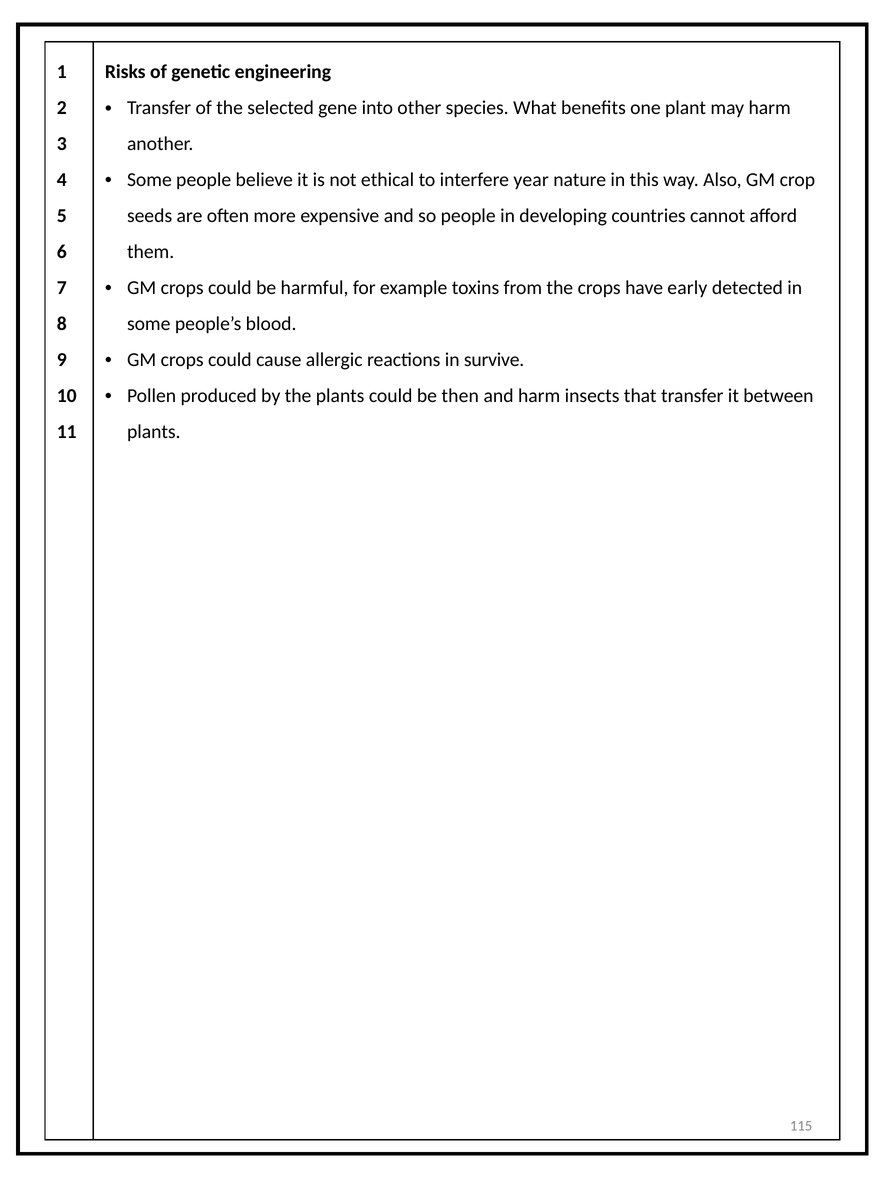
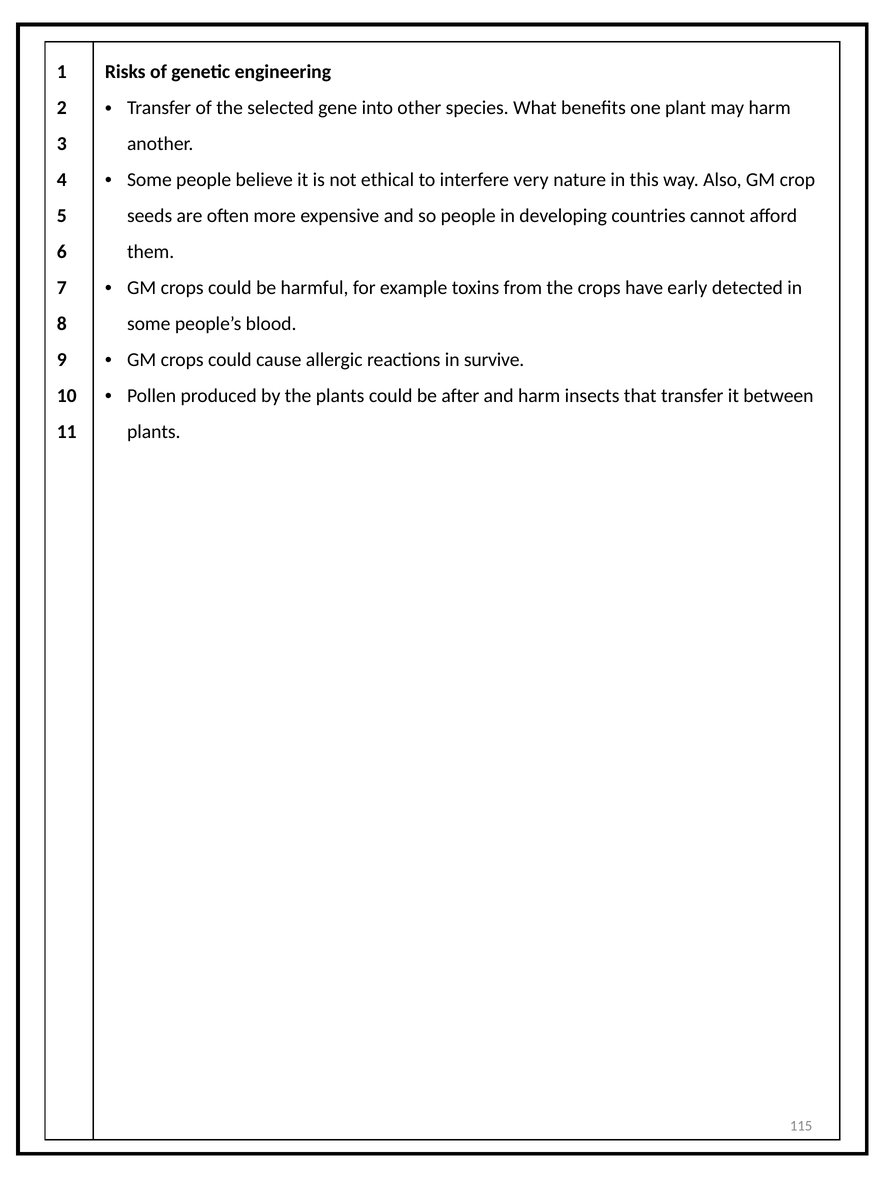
year: year -> very
then: then -> after
